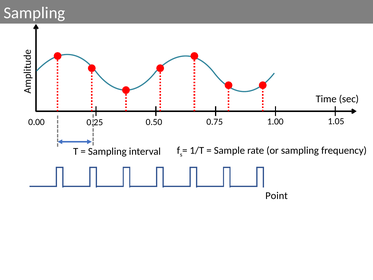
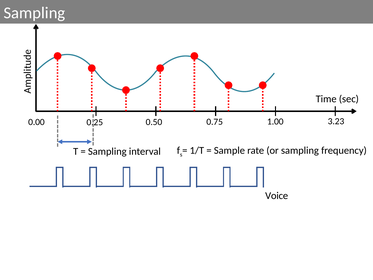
1.05: 1.05 -> 3.23
Point: Point -> Voice
